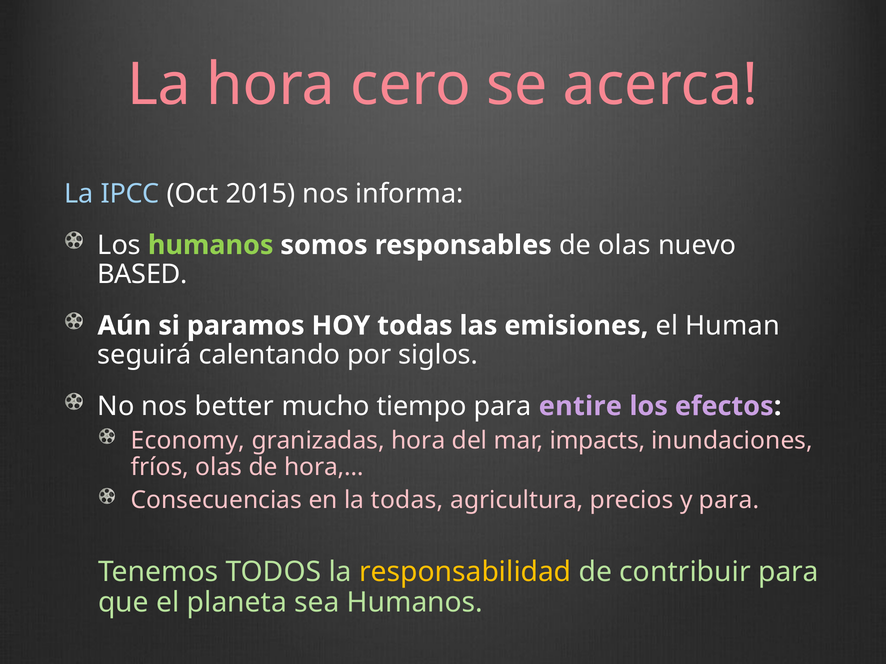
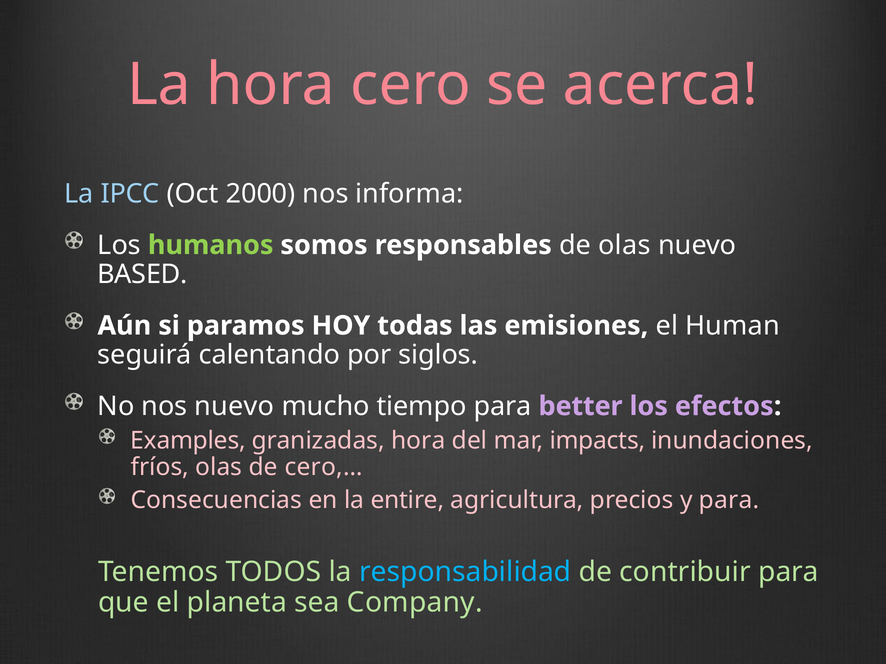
2015: 2015 -> 2000
nos better: better -> nuevo
entire: entire -> better
Economy: Economy -> Examples
hora,…: hora,… -> cero,…
la todas: todas -> entire
responsabilidad colour: yellow -> light blue
sea Humanos: Humanos -> Company
